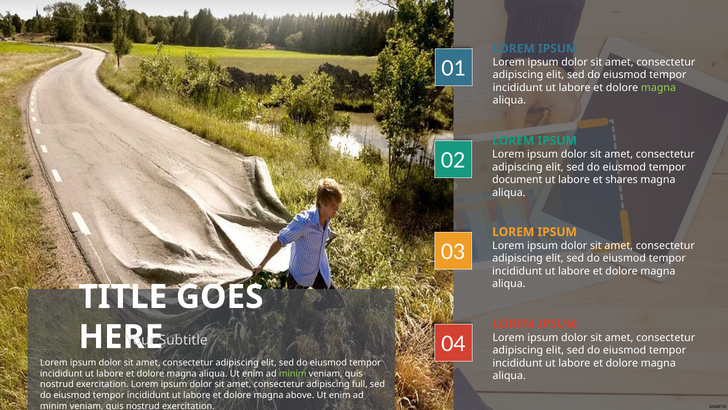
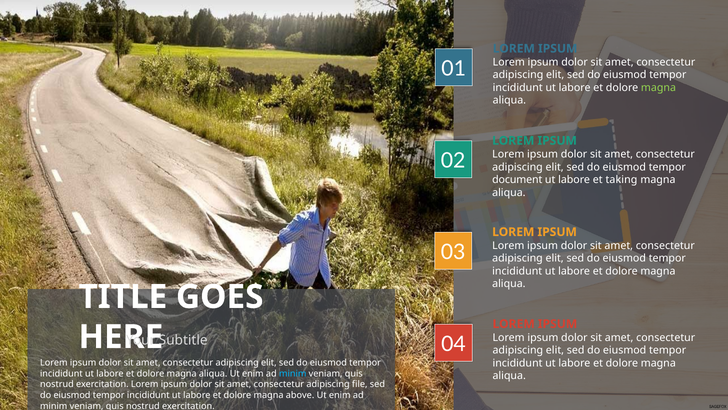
shares: shares -> taking
minim at (293, 373) colour: light green -> light blue
full: full -> file
